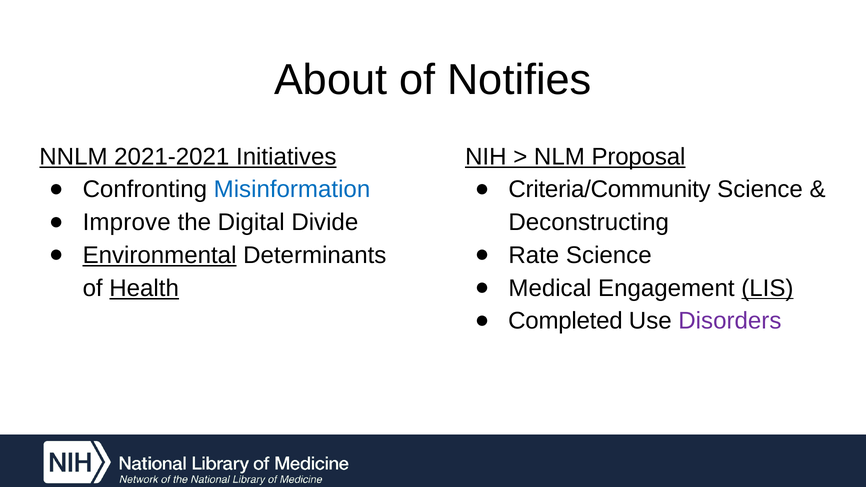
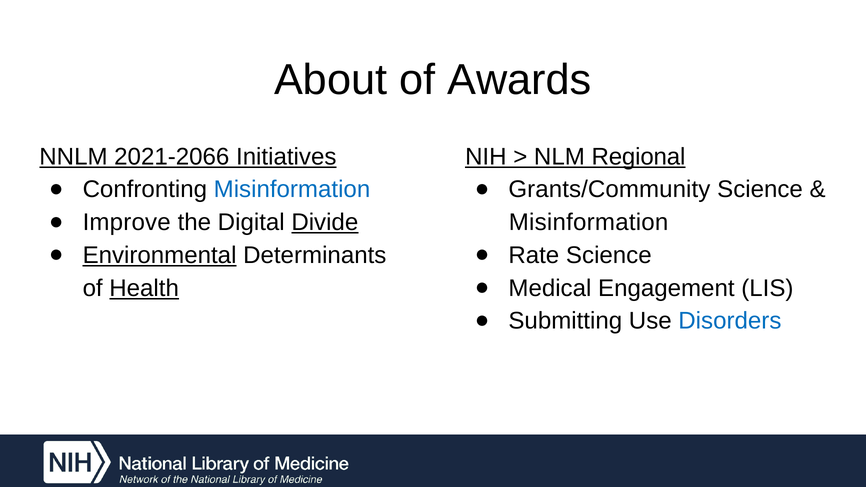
Notifies: Notifies -> Awards
Proposal: Proposal -> Regional
2021-2021: 2021-2021 -> 2021-2066
Criteria/Community: Criteria/Community -> Grants/Community
Divide underline: none -> present
Deconstructing at (589, 222): Deconstructing -> Misinformation
LIS underline: present -> none
Completed: Completed -> Submitting
Disorders colour: purple -> blue
